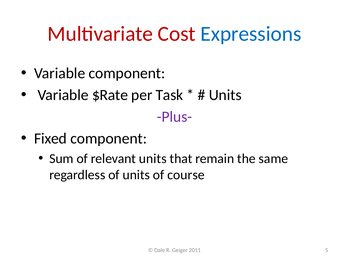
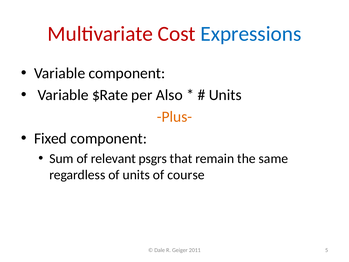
Task: Task -> Also
Plus- colour: purple -> orange
relevant units: units -> psgrs
